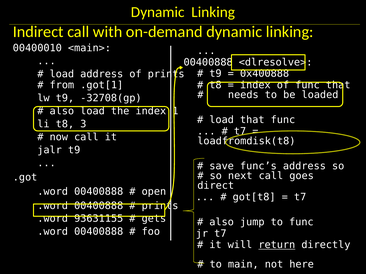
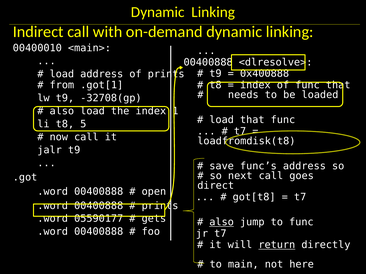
3: 3 -> 5
93631155: 93631155 -> 05590177
also at (222, 223) underline: none -> present
